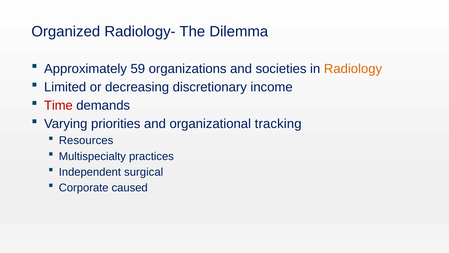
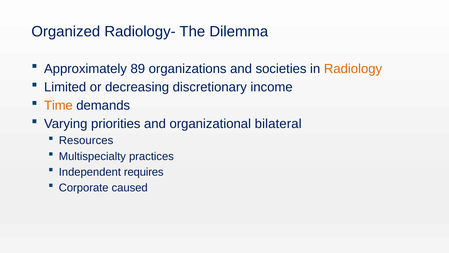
59: 59 -> 89
Time colour: red -> orange
tracking: tracking -> bilateral
surgical: surgical -> requires
